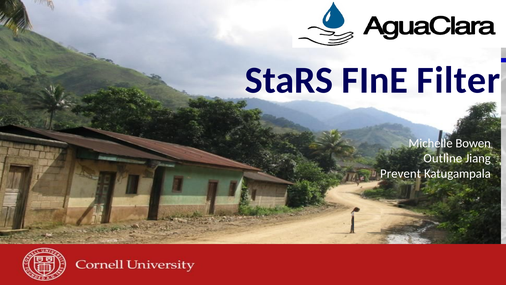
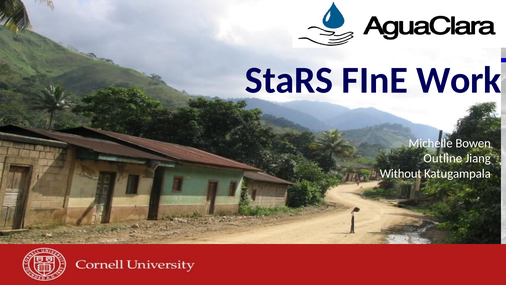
Filter: Filter -> Work
Prevent: Prevent -> Without
